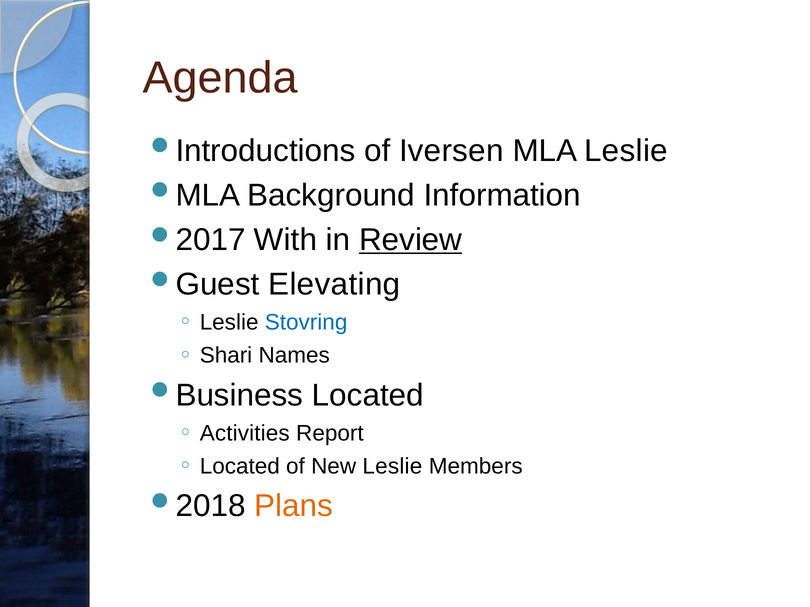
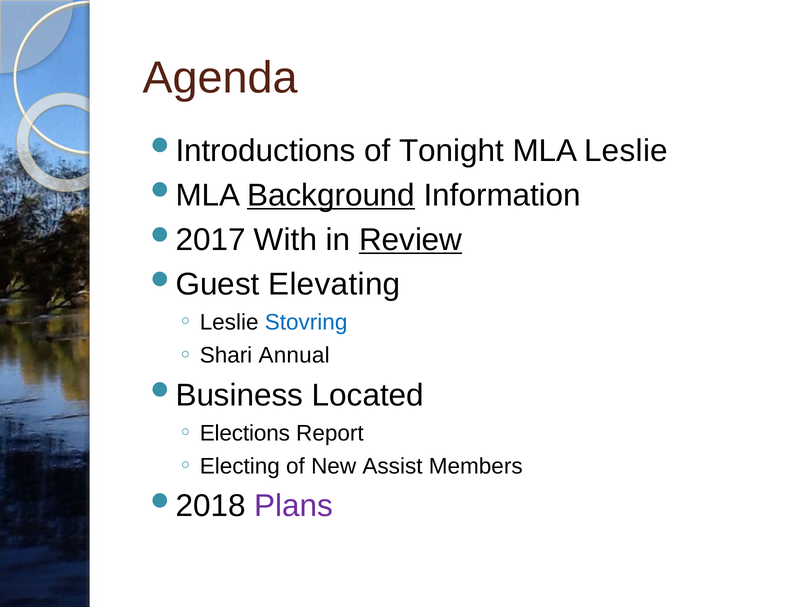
Iversen: Iversen -> Tonight
Background underline: none -> present
Names: Names -> Annual
Activities: Activities -> Elections
Located at (240, 467): Located -> Electing
New Leslie: Leslie -> Assist
Plans colour: orange -> purple
